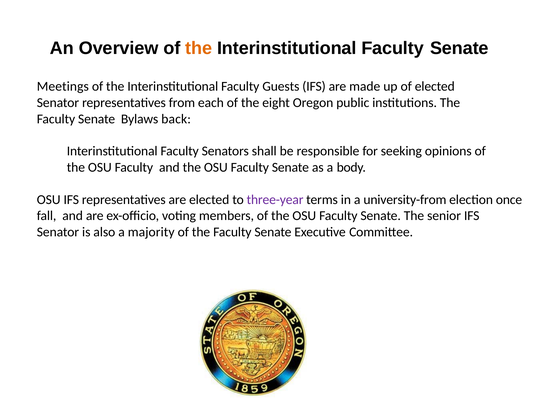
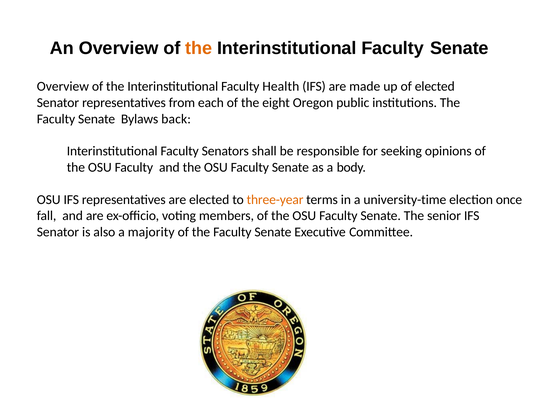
Meetings at (63, 86): Meetings -> Overview
Guests: Guests -> Health
three-year colour: purple -> orange
university-from: university-from -> university-time
